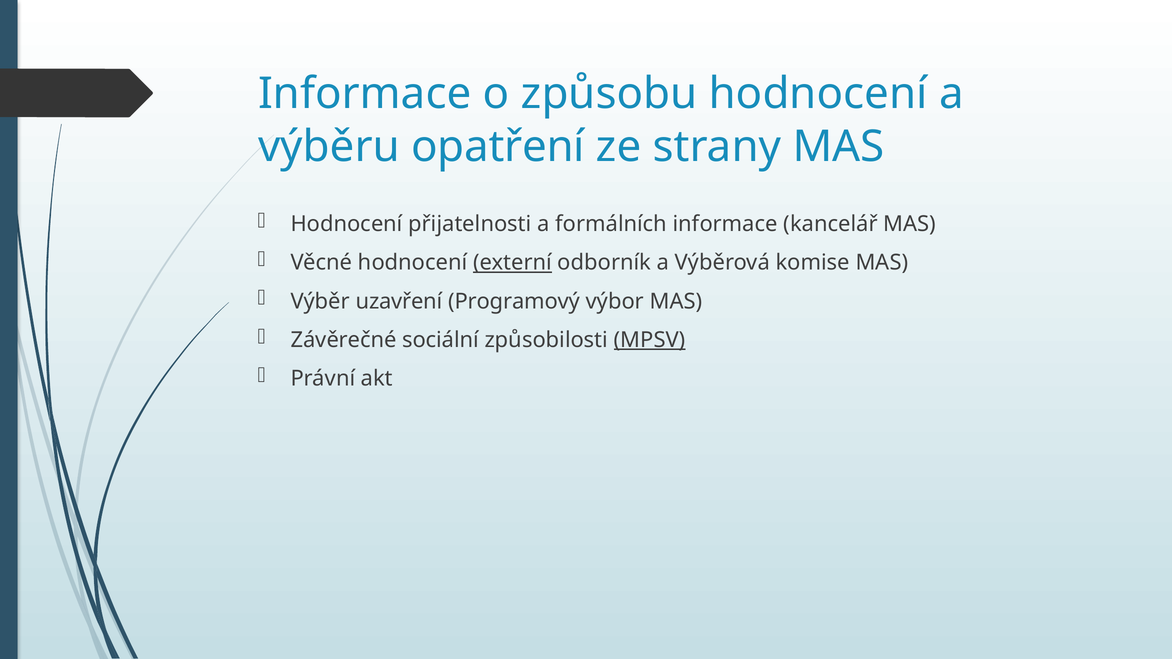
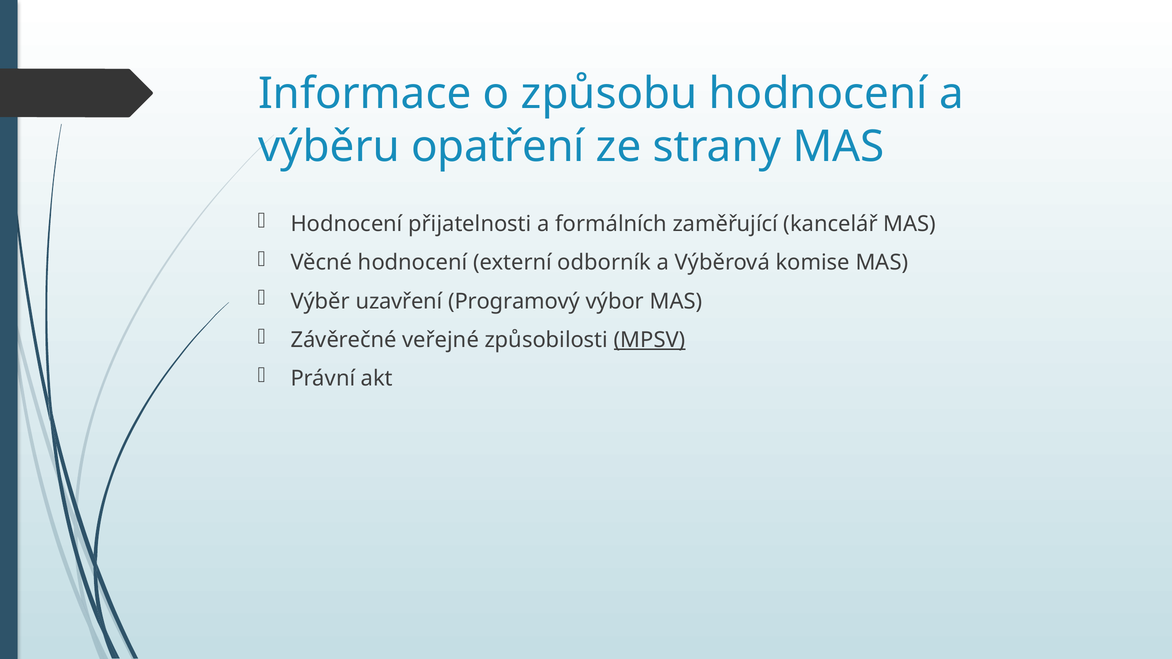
formálních informace: informace -> zaměřující
externí underline: present -> none
sociální: sociální -> veřejné
